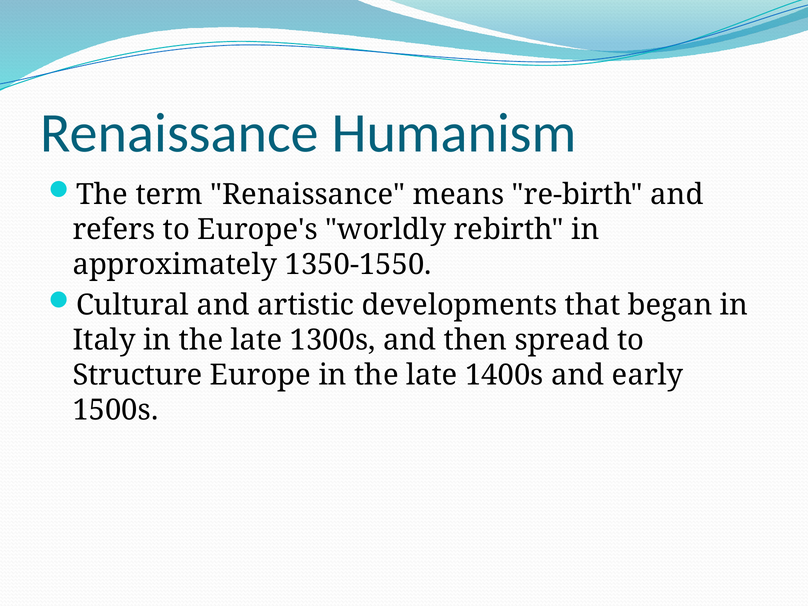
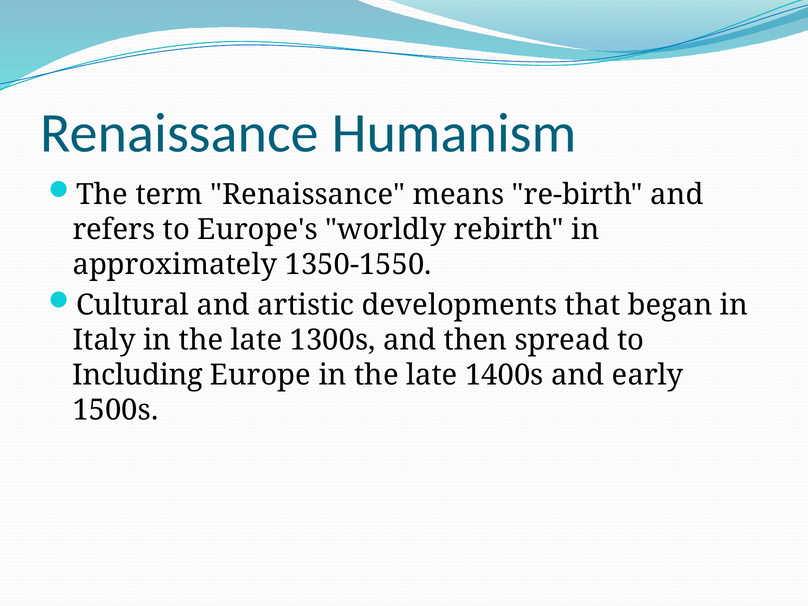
Structure: Structure -> Including
